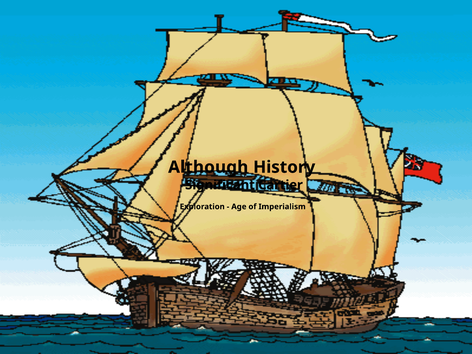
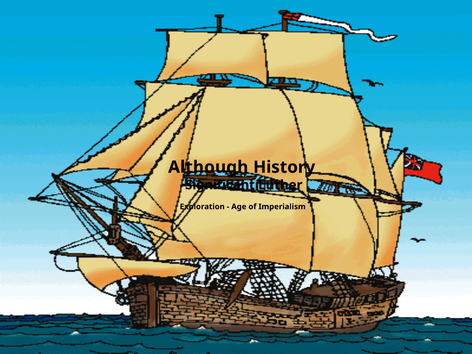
Cartier: Cartier -> Luther
